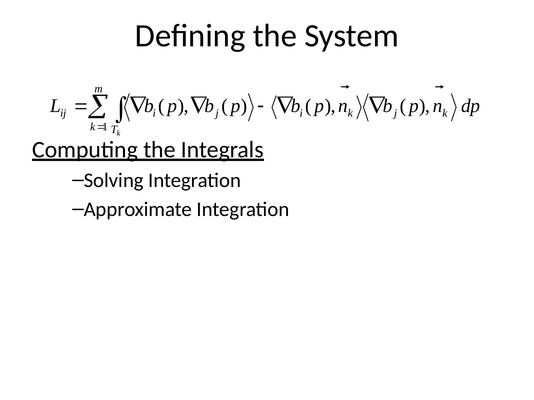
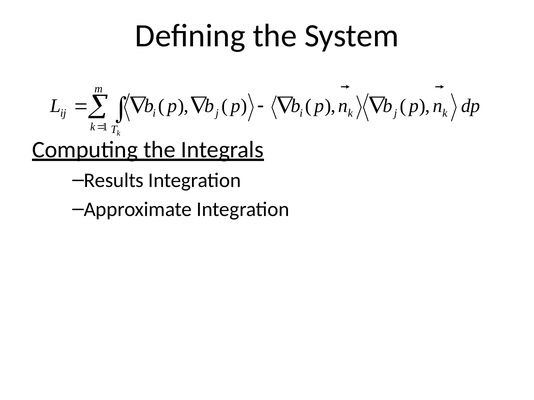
Solving: Solving -> Results
